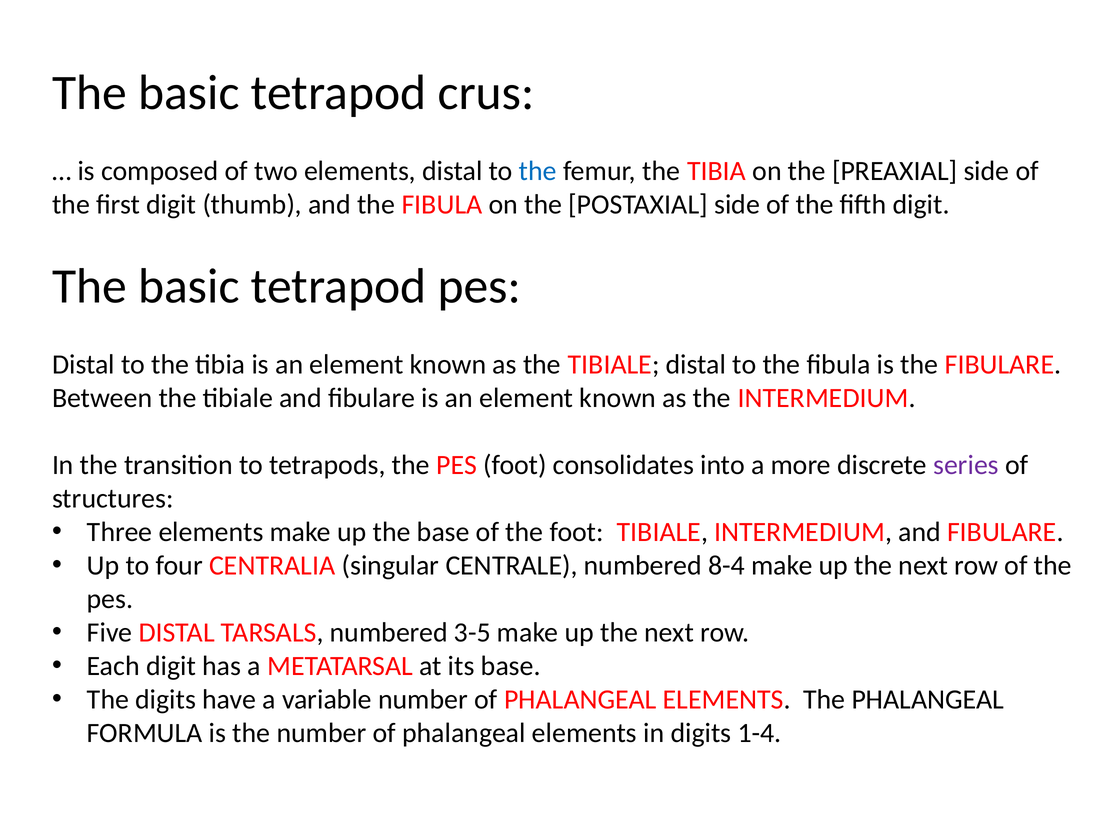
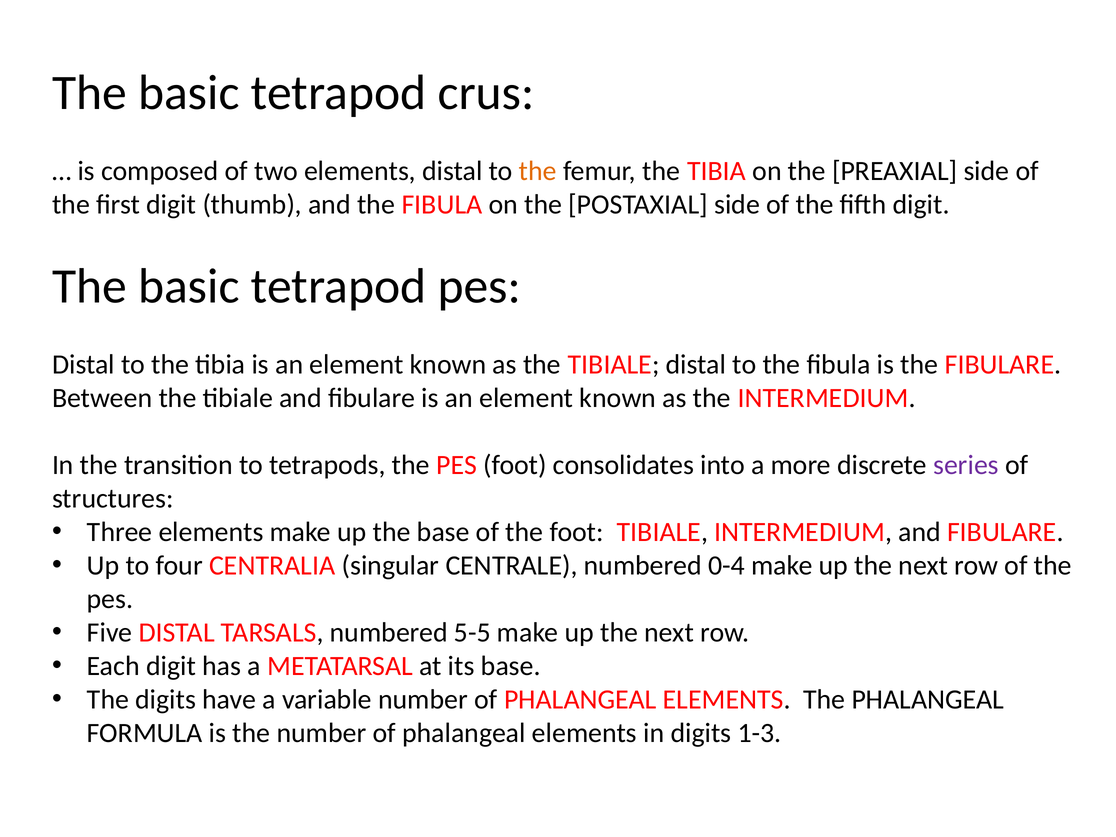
the at (538, 171) colour: blue -> orange
8-4: 8-4 -> 0-4
3-5: 3-5 -> 5-5
1-4: 1-4 -> 1-3
